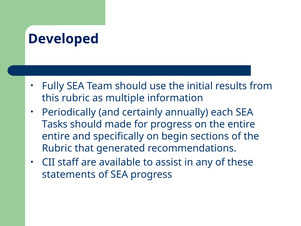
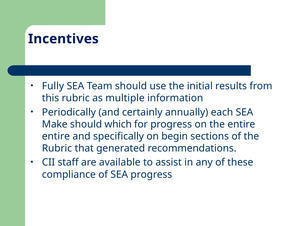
Developed: Developed -> Incentives
Tasks: Tasks -> Make
made: made -> which
statements: statements -> compliance
